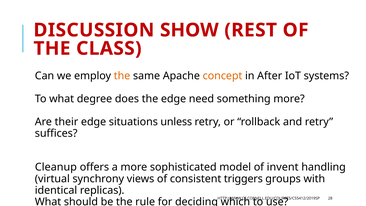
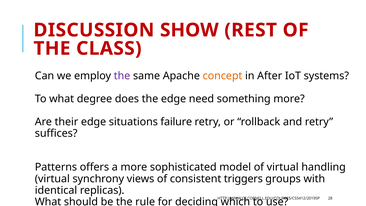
the at (122, 76) colour: orange -> purple
unless: unless -> failure
Cleanup: Cleanup -> Patterns
of invent: invent -> virtual
